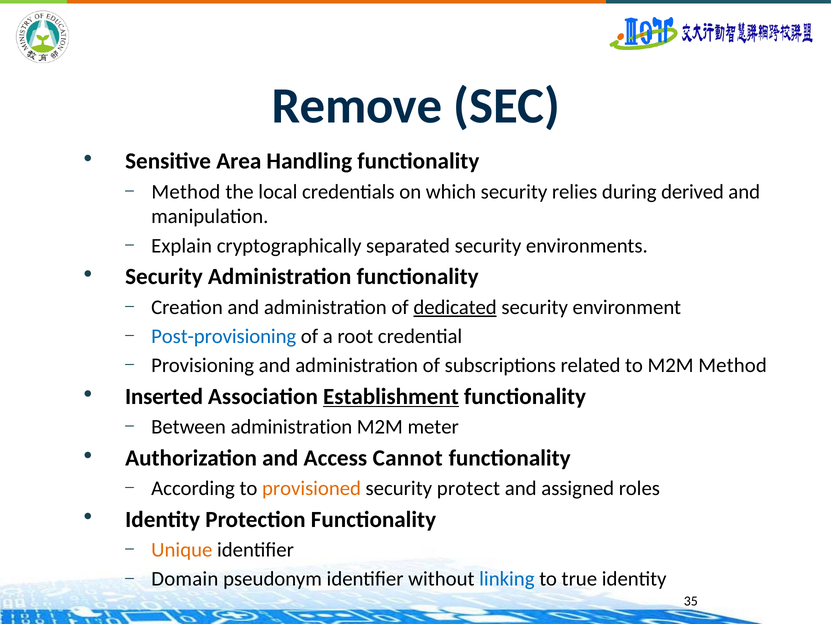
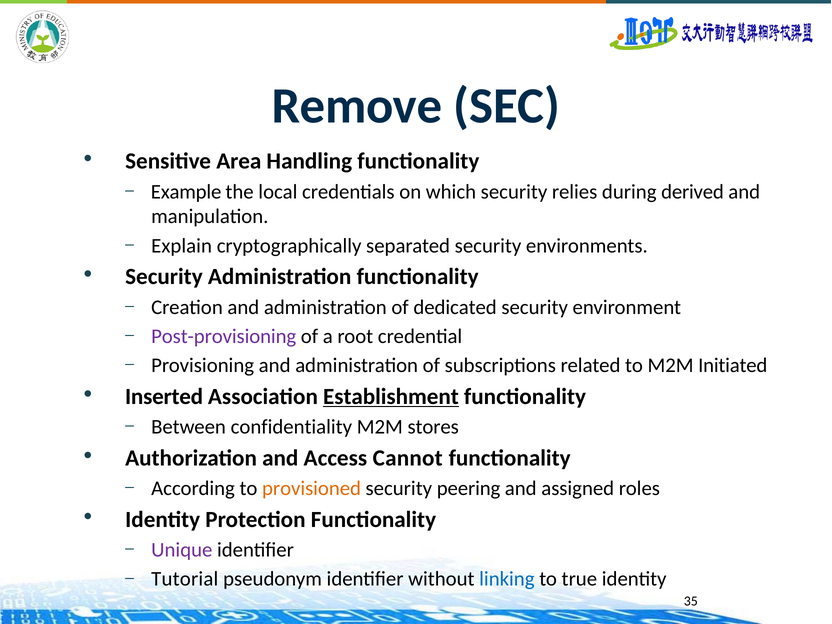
Method at (186, 192): Method -> Example
dedicated underline: present -> none
Post-provisioning colour: blue -> purple
M2M Method: Method -> Initiated
Between administration: administration -> confidentiality
meter: meter -> stores
protect: protect -> peering
Unique colour: orange -> purple
Domain: Domain -> Tutorial
